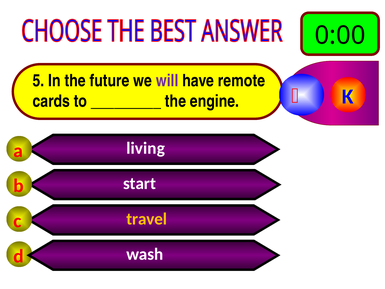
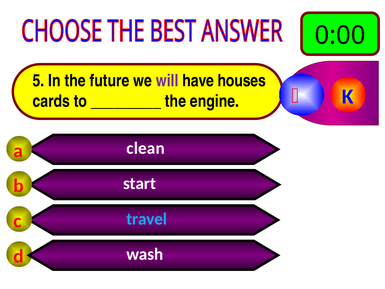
remote: remote -> houses
living: living -> clean
travel colour: yellow -> light blue
